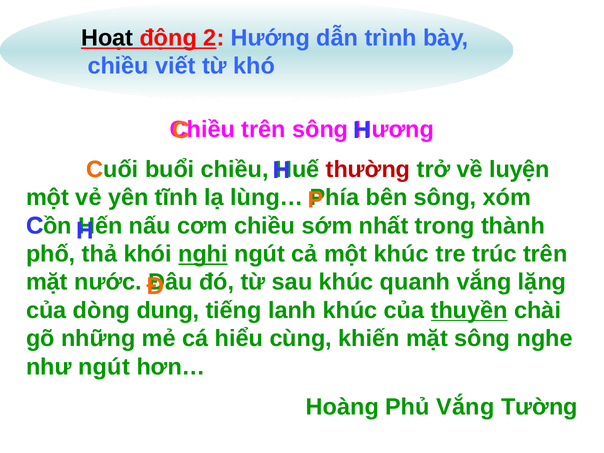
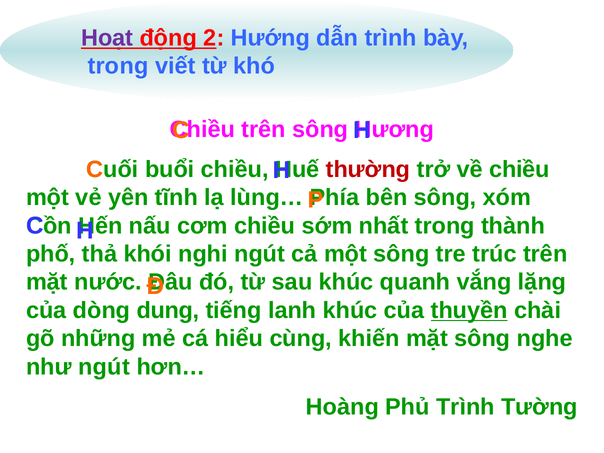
Hoạt colour: black -> purple
chiều at (118, 66): chiều -> trong
về luyện: luyện -> chiều
nghi underline: present -> none
một khúc: khúc -> sông
Phủ Vắng: Vắng -> Trình
